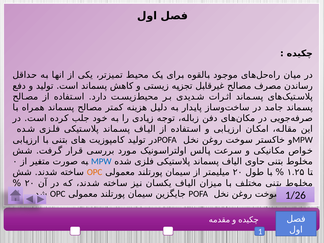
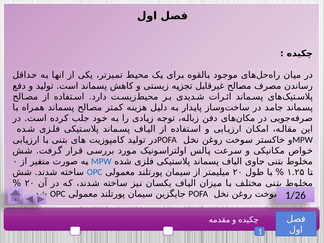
OPC at (95, 172) colour: orange -> blue
